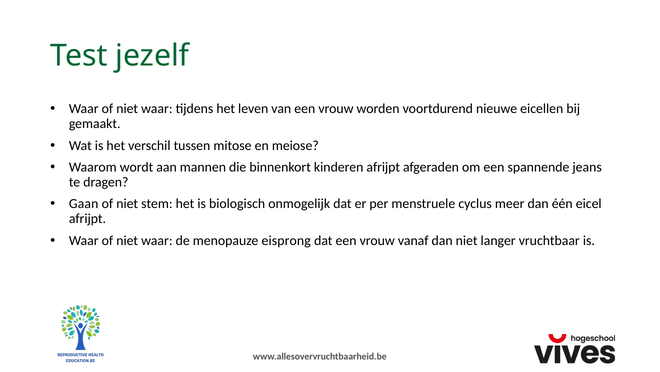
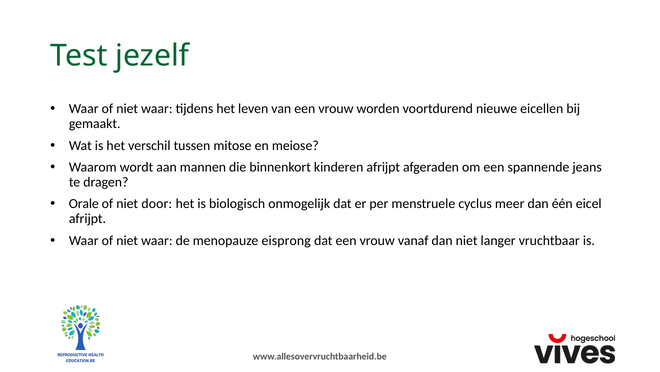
Gaan: Gaan -> Orale
stem: stem -> door
